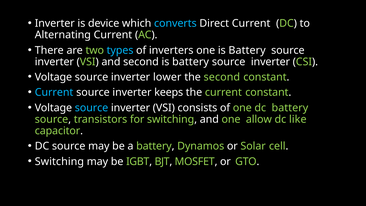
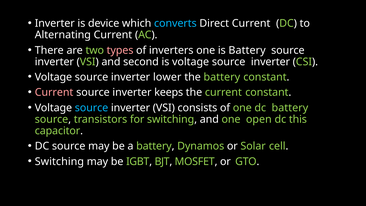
types colour: light blue -> pink
second is battery: battery -> voltage
the second: second -> battery
Current at (54, 92) colour: light blue -> pink
allow: allow -> open
like: like -> this
